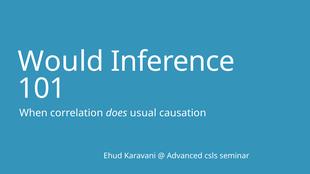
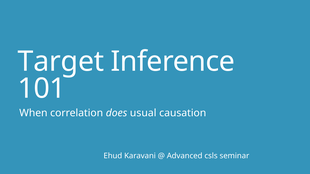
Would: Would -> Target
